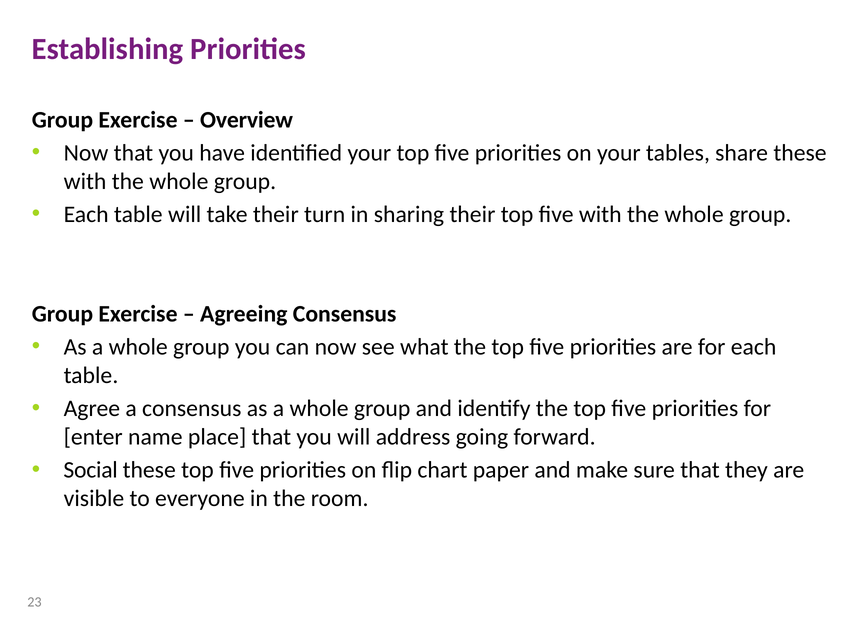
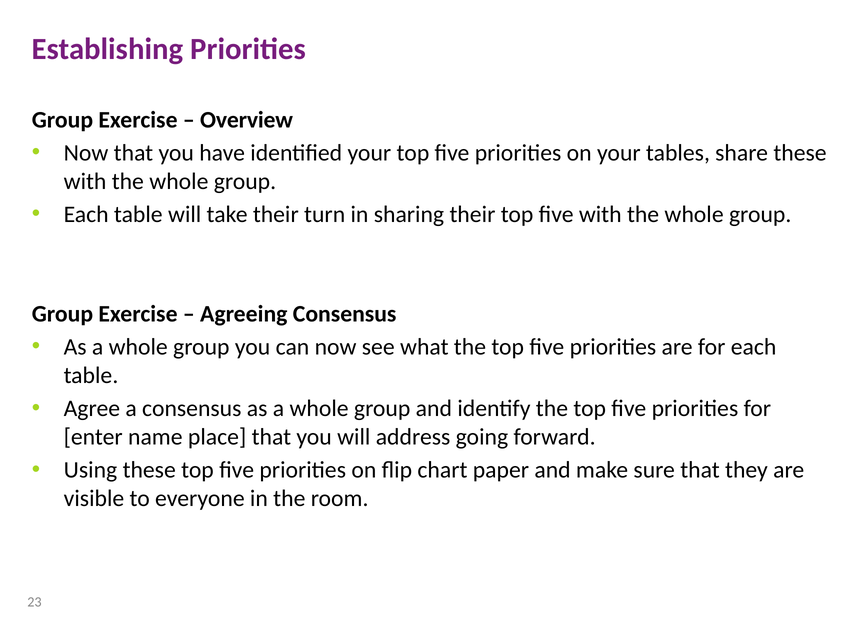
Social: Social -> Using
